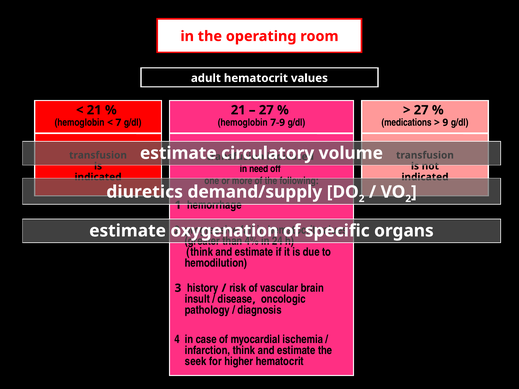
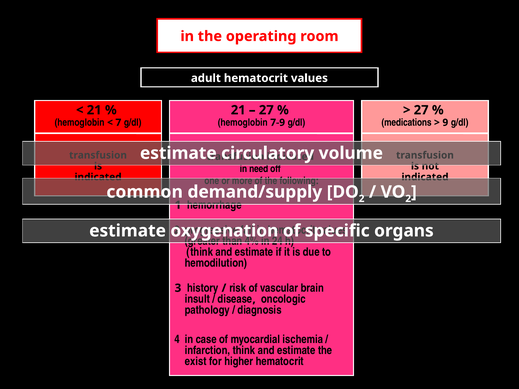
diuretics: diuretics -> common
seek: seek -> exist
